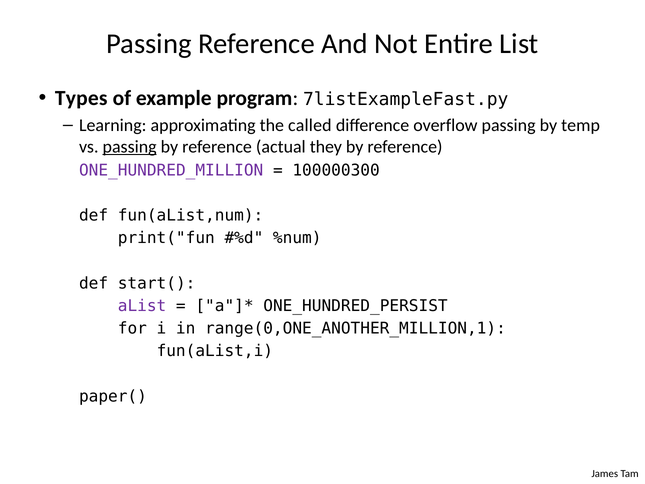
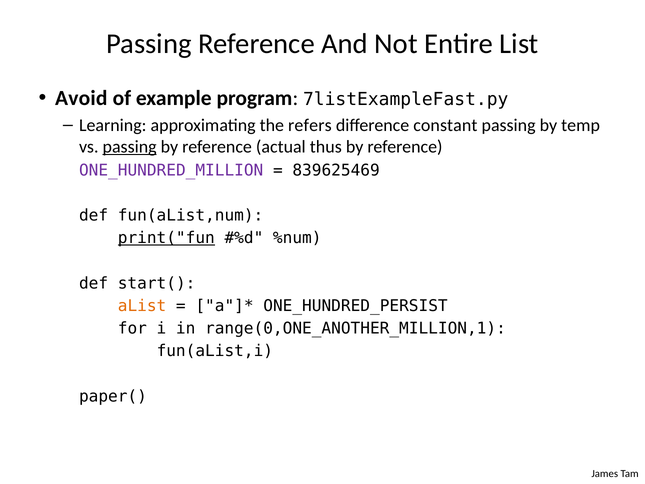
Types: Types -> Avoid
called: called -> refers
overflow: overflow -> constant
they: they -> thus
100000300: 100000300 -> 839625469
print("fun underline: none -> present
aList colour: purple -> orange
